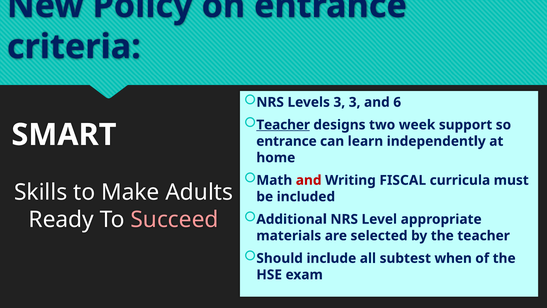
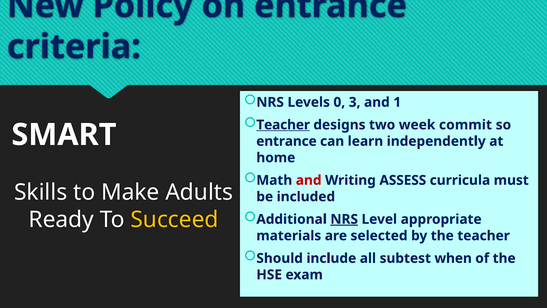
Levels 3: 3 -> 0
6: 6 -> 1
support: support -> commit
FISCAL: FISCAL -> ASSESS
NRS at (344, 219) underline: none -> present
Succeed colour: pink -> yellow
